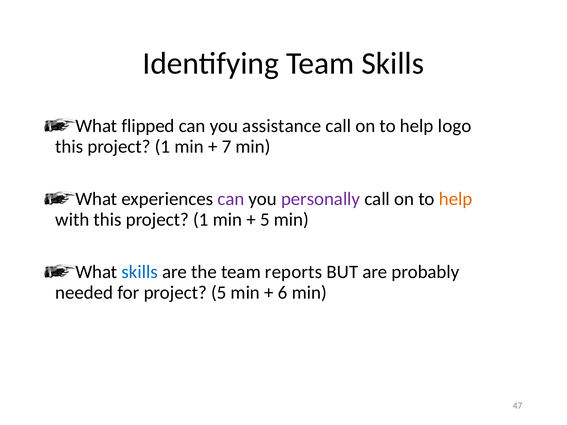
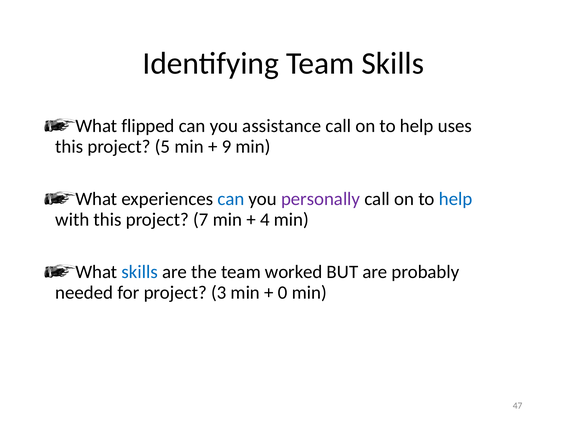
logo: logo -> uses
1 at (162, 147): 1 -> 5
7: 7 -> 9
can at (231, 199) colour: purple -> blue
help at (456, 199) colour: orange -> blue
with this project 1: 1 -> 7
5 at (265, 220): 5 -> 4
reports: reports -> worked
project 5: 5 -> 3
6: 6 -> 0
